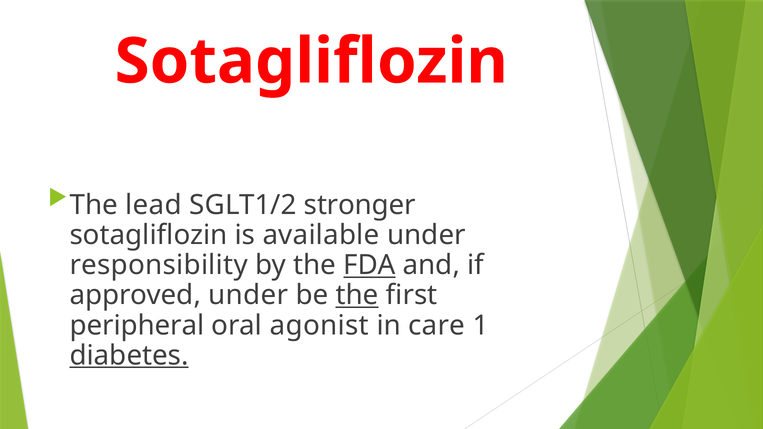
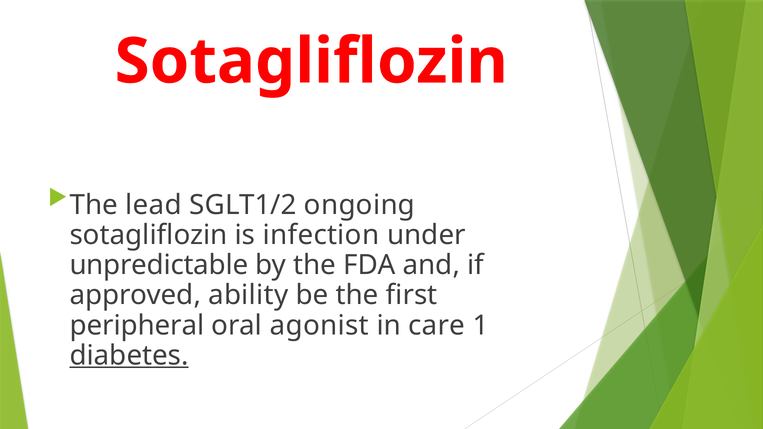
stronger: stronger -> ongoing
available: available -> infection
responsibility: responsibility -> unpredictable
FDA underline: present -> none
approved under: under -> ability
the at (357, 295) underline: present -> none
